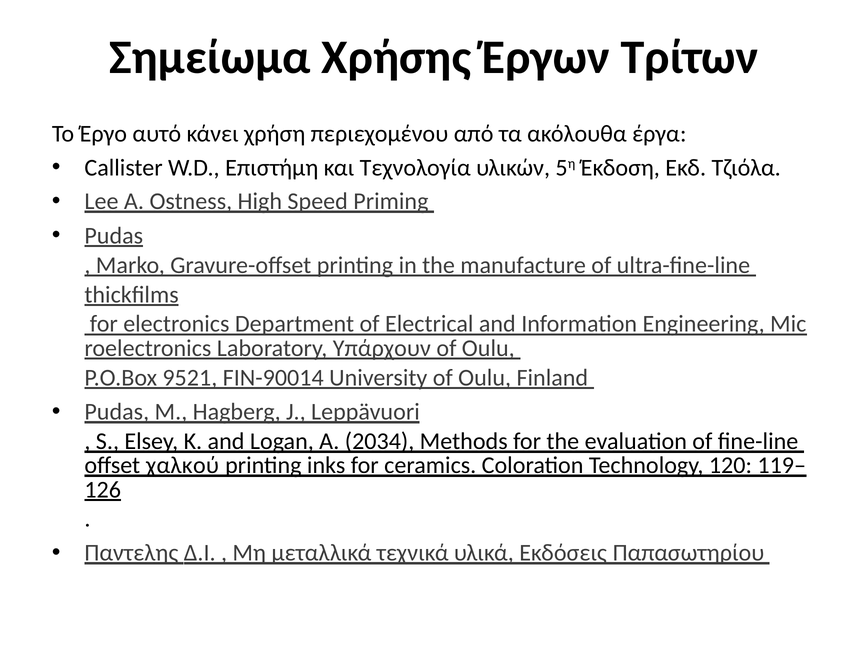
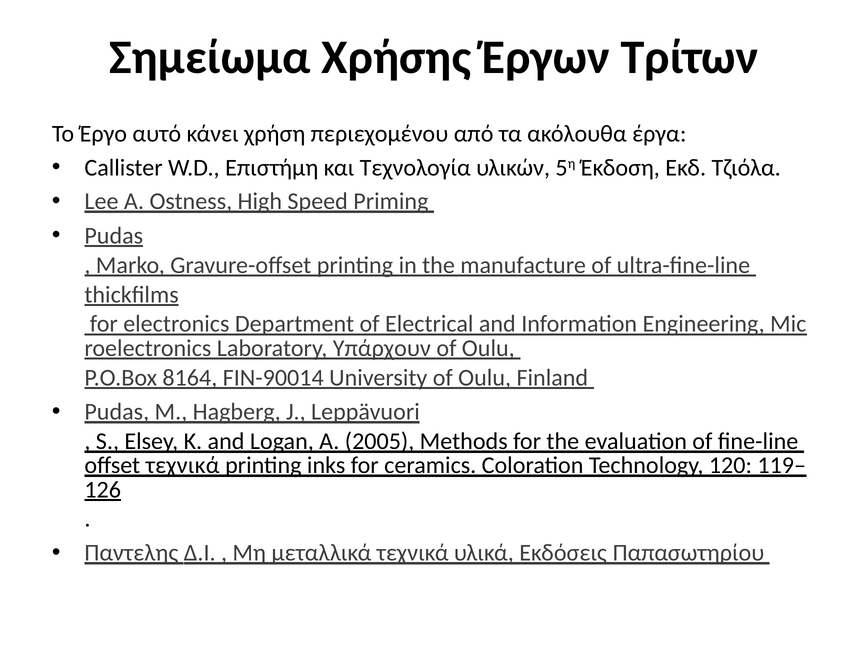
9521: 9521 -> 8164
2034: 2034 -> 2005
offset χαλκού: χαλκού -> τεχνικά
